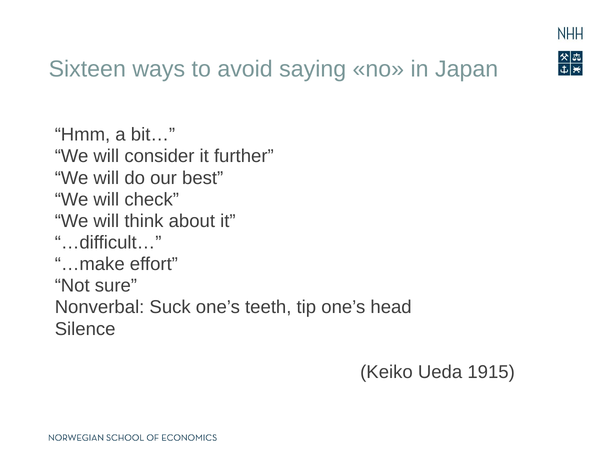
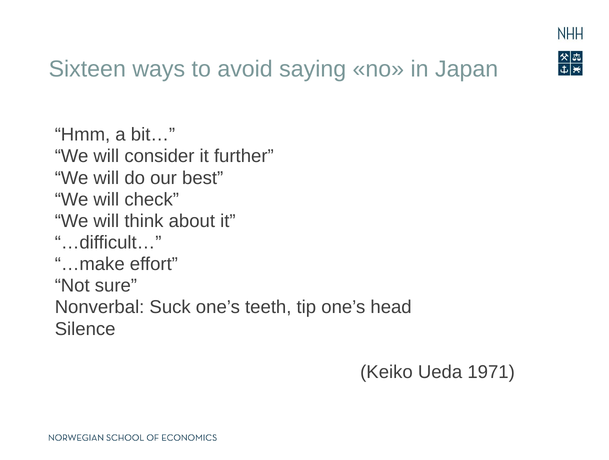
1915: 1915 -> 1971
